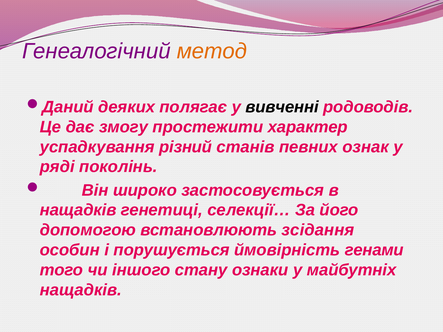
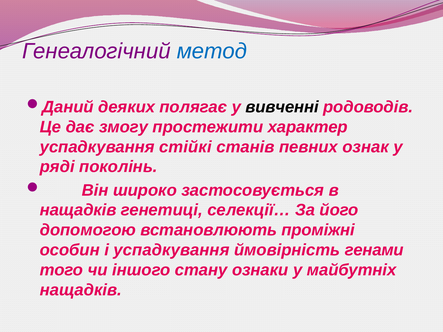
метод colour: orange -> blue
різний: різний -> стійкі
зсідання: зсідання -> проміжні
і порушується: порушується -> успадкування
